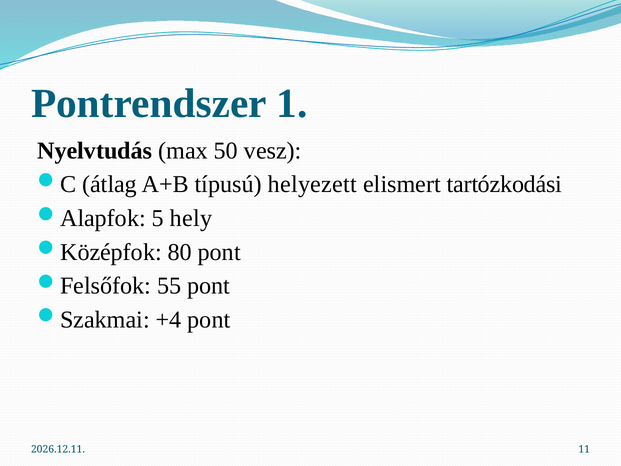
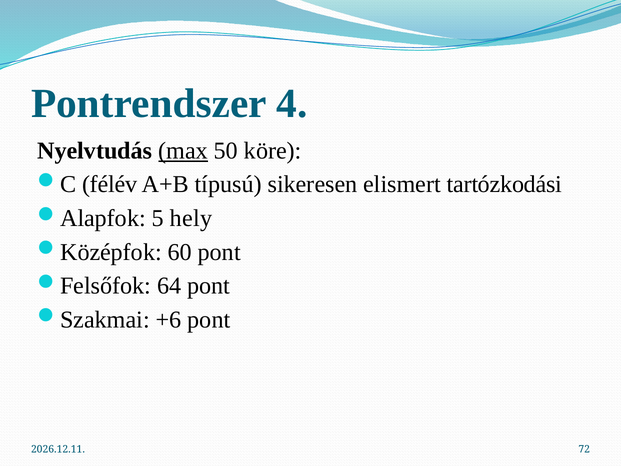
1: 1 -> 4
max underline: none -> present
vesz: vesz -> köre
átlag: átlag -> félév
helyezett: helyezett -> sikeresen
80: 80 -> 60
55: 55 -> 64
+4: +4 -> +6
11: 11 -> 72
